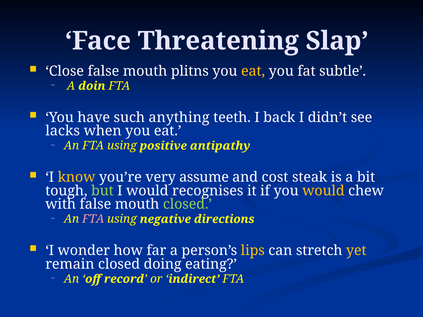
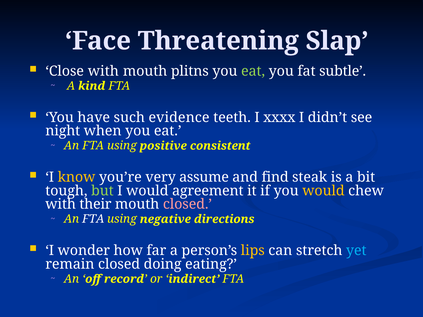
Close false: false -> with
eat at (253, 71) colour: yellow -> light green
doin: doin -> kind
anything: anything -> evidence
back: back -> xxxx
lacks: lacks -> night
antipathy: antipathy -> consistent
cost: cost -> find
recognises: recognises -> agreement
with false: false -> their
closed at (187, 204) colour: light green -> pink
FTA at (93, 219) colour: pink -> white
yet colour: yellow -> light blue
